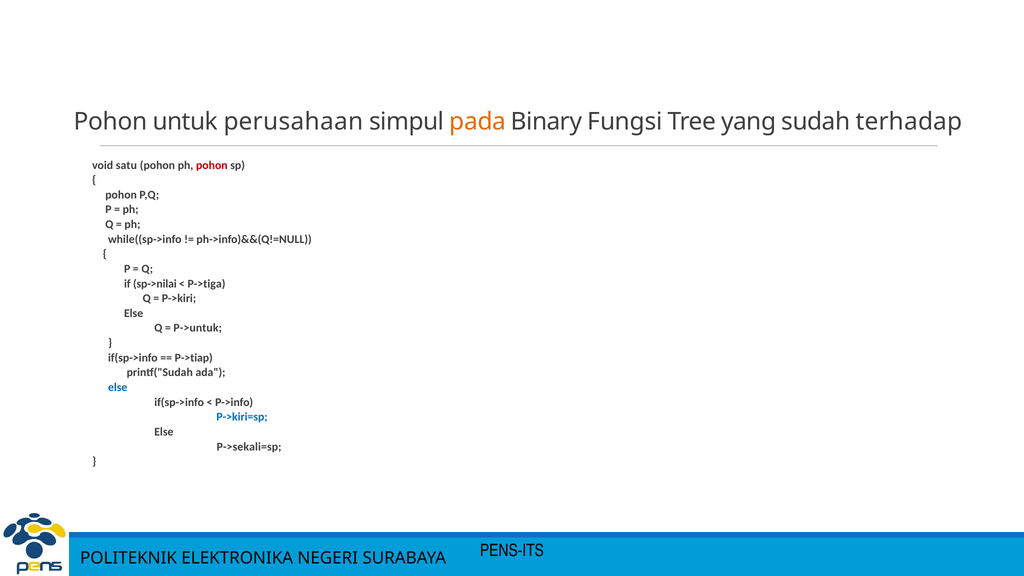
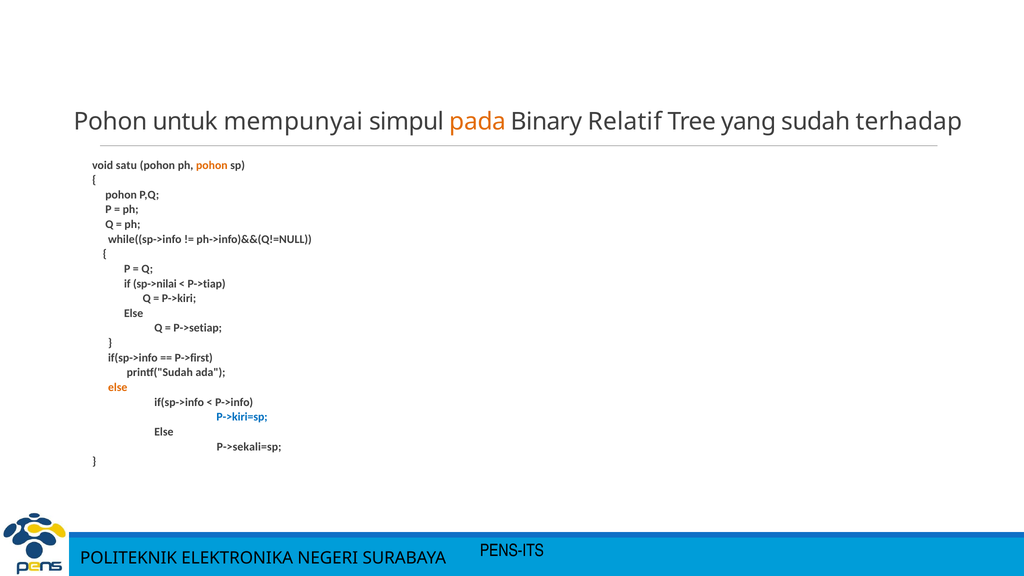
perusahaan: perusahaan -> mempunyai
Fungsi: Fungsi -> Relatif
pohon at (212, 165) colour: red -> orange
P->tiga: P->tiga -> P->tiap
P->untuk: P->untuk -> P->setiap
P->tiap: P->tiap -> P->first
else at (118, 387) colour: blue -> orange
